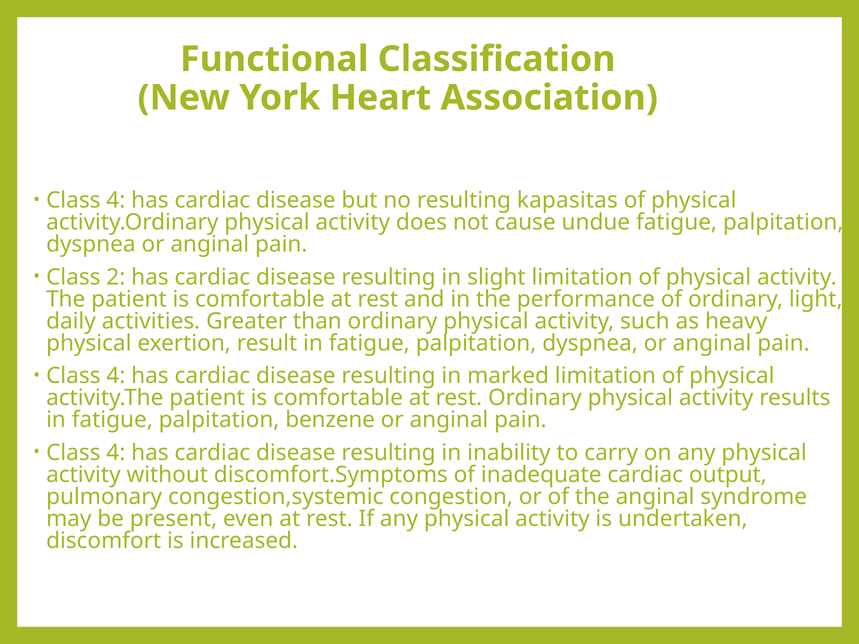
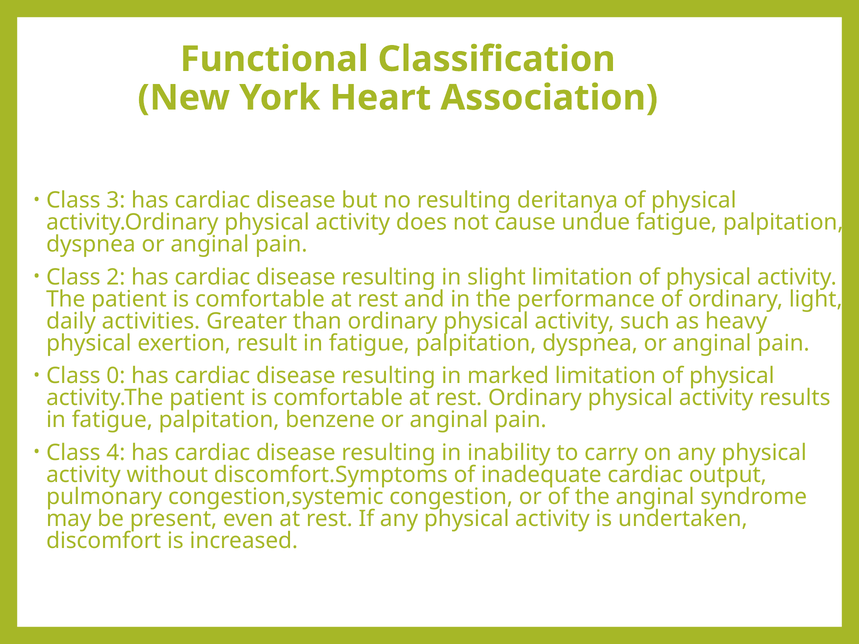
4 at (116, 201): 4 -> 3
kapasitas: kapasitas -> deritanya
4 at (116, 376): 4 -> 0
